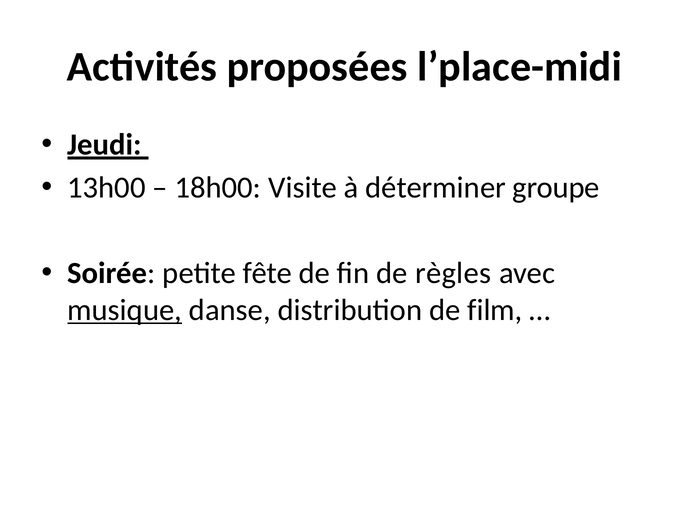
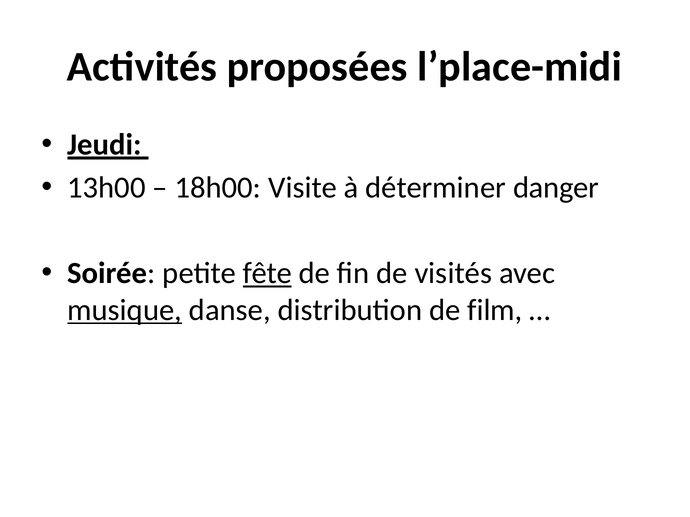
groupe: groupe -> danger
fête underline: none -> present
règles: règles -> visités
